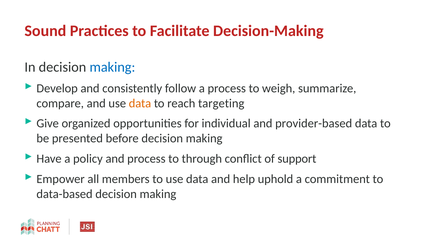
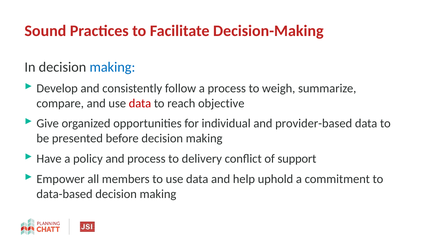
data at (140, 103) colour: orange -> red
targeting: targeting -> objective
through: through -> delivery
